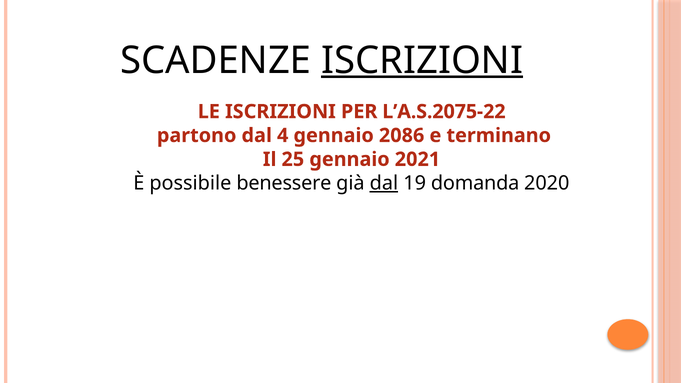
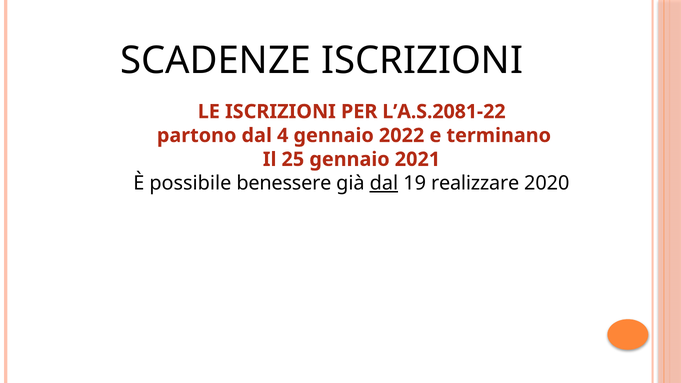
ISCRIZIONI at (422, 60) underline: present -> none
L’A.S.2075-22: L’A.S.2075-22 -> L’A.S.2081-22
2086: 2086 -> 2022
domanda: domanda -> realizzare
